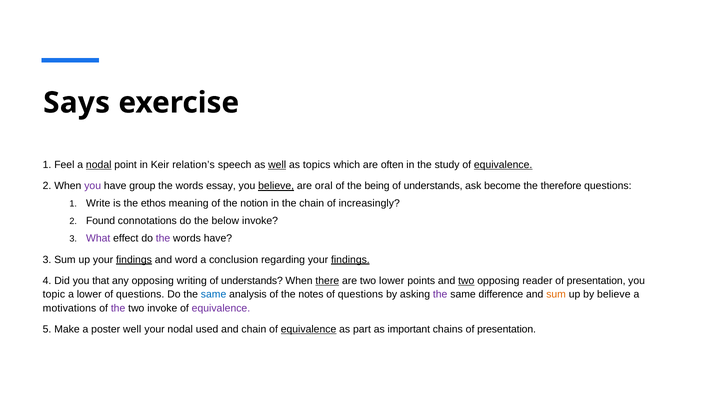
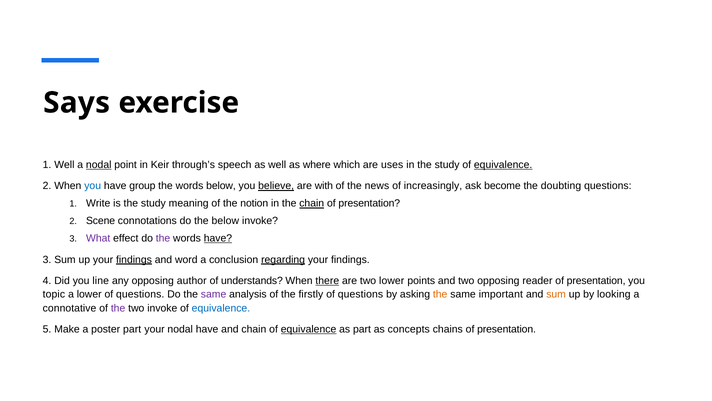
1 Feel: Feel -> Well
relation’s: relation’s -> through’s
well at (277, 165) underline: present -> none
topics: topics -> where
often: often -> uses
you at (93, 186) colour: purple -> blue
words essay: essay -> below
oral: oral -> with
being: being -> news
understands at (433, 186): understands -> increasingly
therefore: therefore -> doubting
is the ethos: ethos -> study
chain at (312, 203) underline: none -> present
increasingly at (369, 203): increasingly -> presentation
Found: Found -> Scene
have at (218, 238) underline: none -> present
regarding underline: none -> present
findings at (350, 259) underline: present -> none
that: that -> line
writing: writing -> author
two at (466, 280) underline: present -> none
same at (214, 294) colour: blue -> purple
notes: notes -> firstly
the at (440, 294) colour: purple -> orange
difference: difference -> important
by believe: believe -> looking
motivations: motivations -> connotative
equivalence at (221, 308) colour: purple -> blue
poster well: well -> part
nodal used: used -> have
important: important -> concepts
